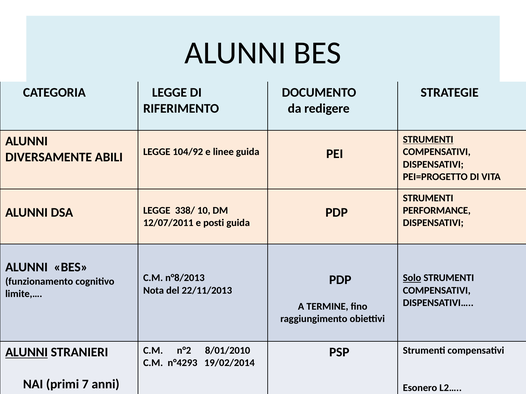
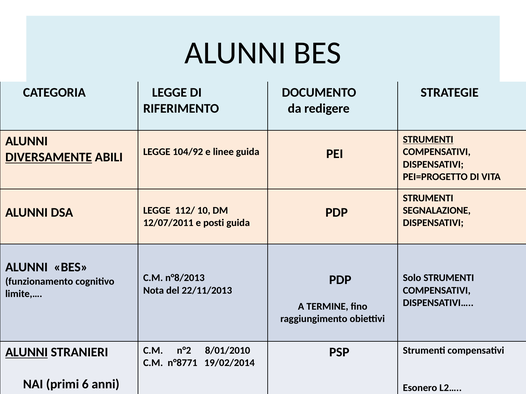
DIVERSAMENTE underline: none -> present
PERFORMANCE: PERFORMANCE -> SEGNALAZIONE
338/: 338/ -> 112/
Solo underline: present -> none
n°4293: n°4293 -> n°8771
7: 7 -> 6
